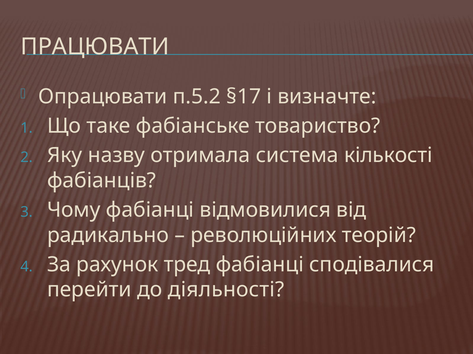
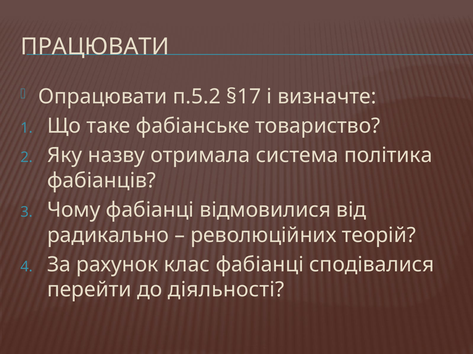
кількості: кількості -> політика
тред: тред -> клас
